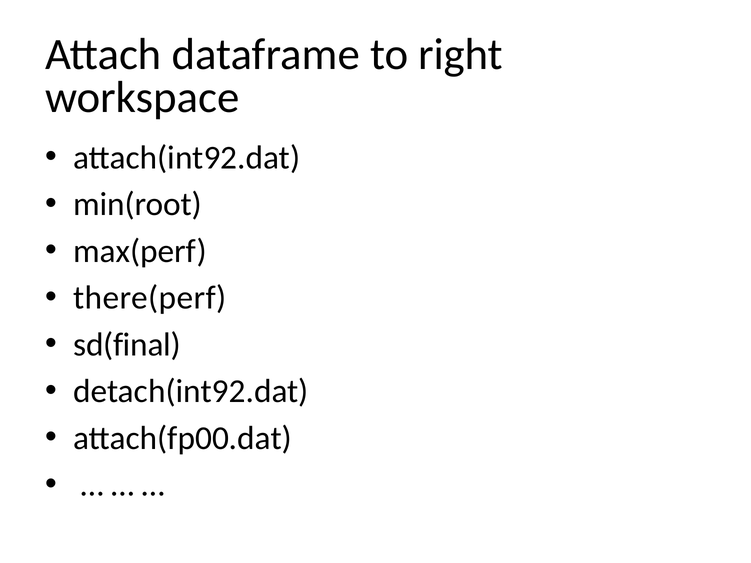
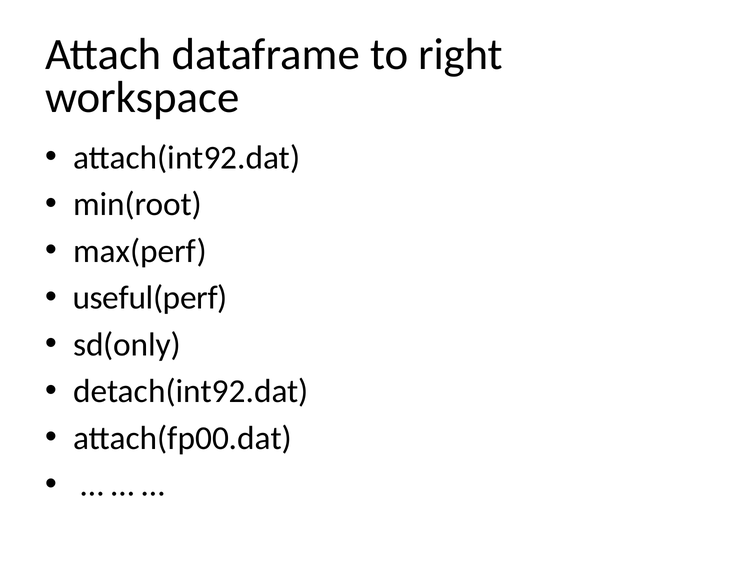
there(perf: there(perf -> useful(perf
sd(final: sd(final -> sd(only
